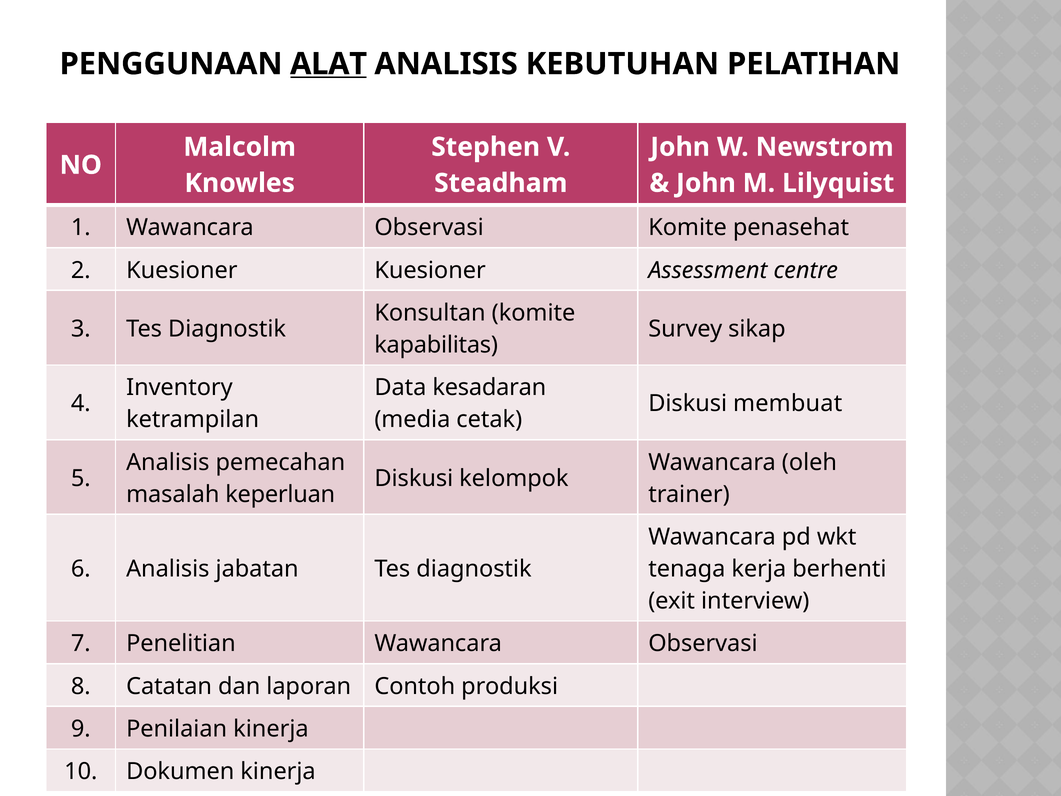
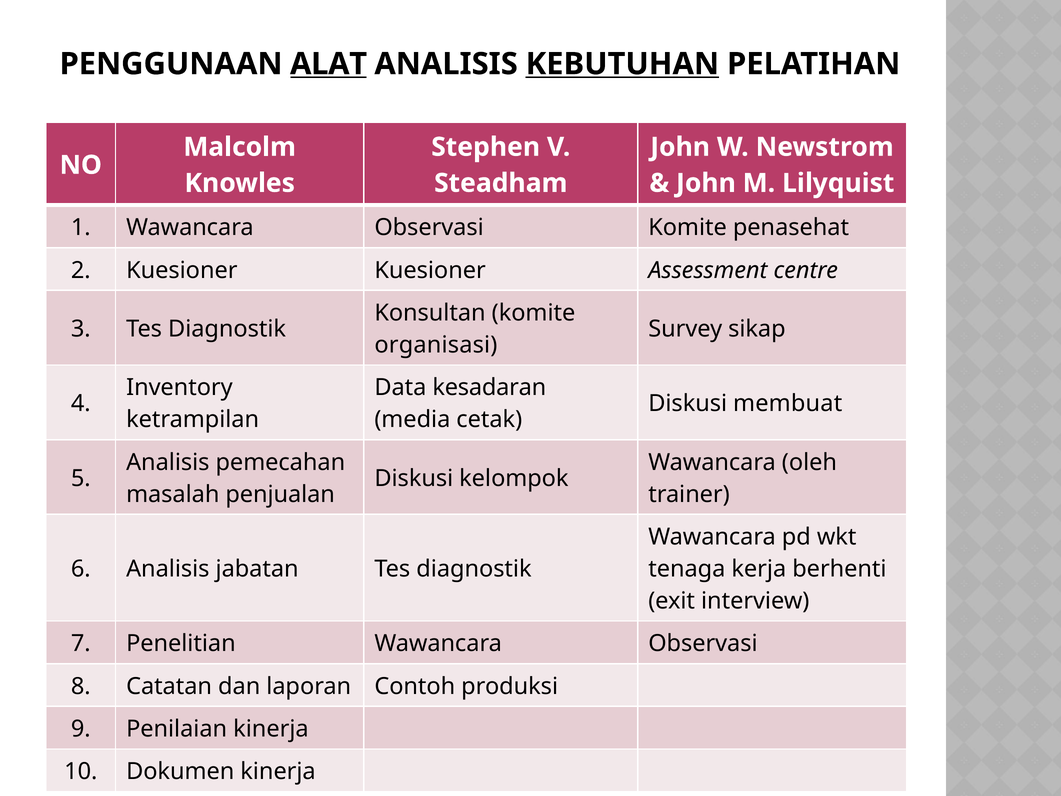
KEBUTUHAN underline: none -> present
kapabilitas: kapabilitas -> organisasi
keperluan: keperluan -> penjualan
